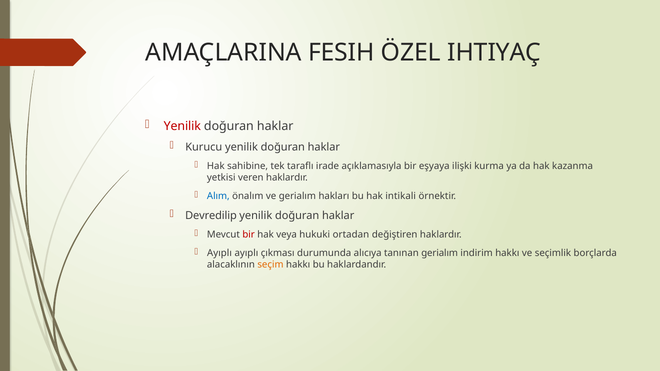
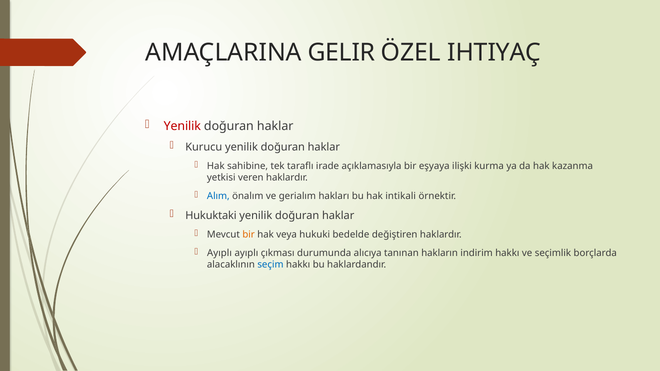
FESIH: FESIH -> GELIR
Devredilip: Devredilip -> Hukuktaki
bir at (249, 235) colour: red -> orange
ortadan: ortadan -> bedelde
tanınan gerialım: gerialım -> hakların
seçim colour: orange -> blue
